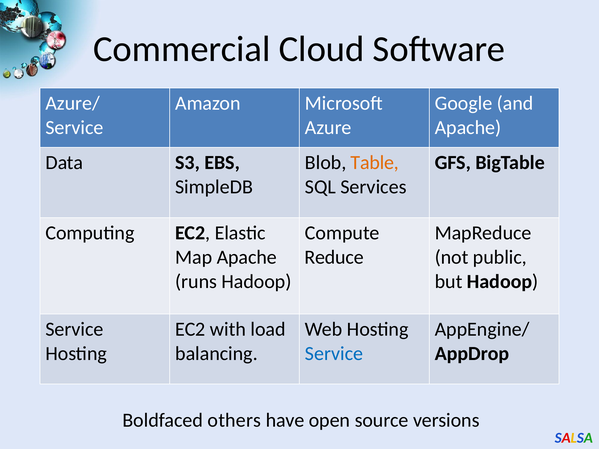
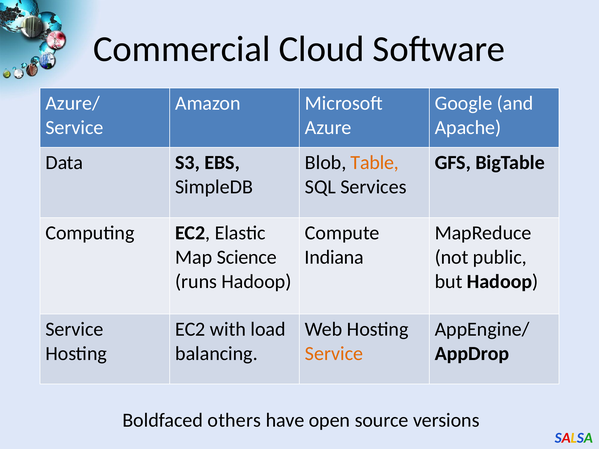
Map Apache: Apache -> Science
Reduce: Reduce -> Indiana
Service at (334, 354) colour: blue -> orange
